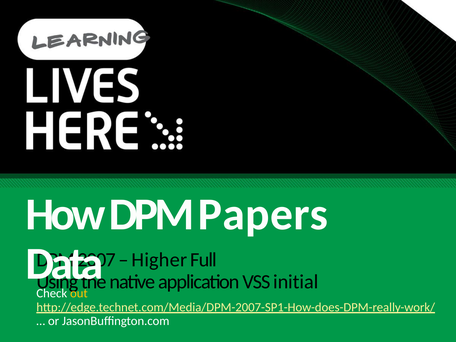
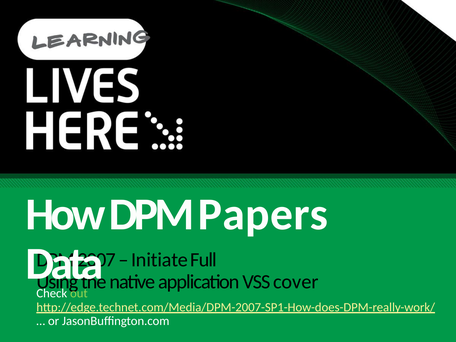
Higher: Higher -> Initiate
initial: initial -> cover
out colour: yellow -> light green
